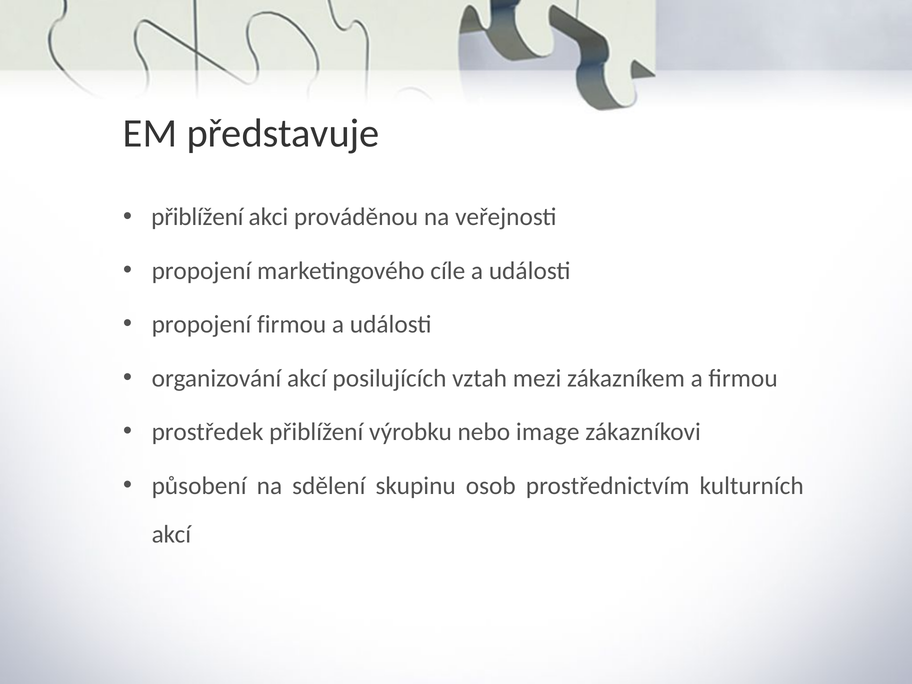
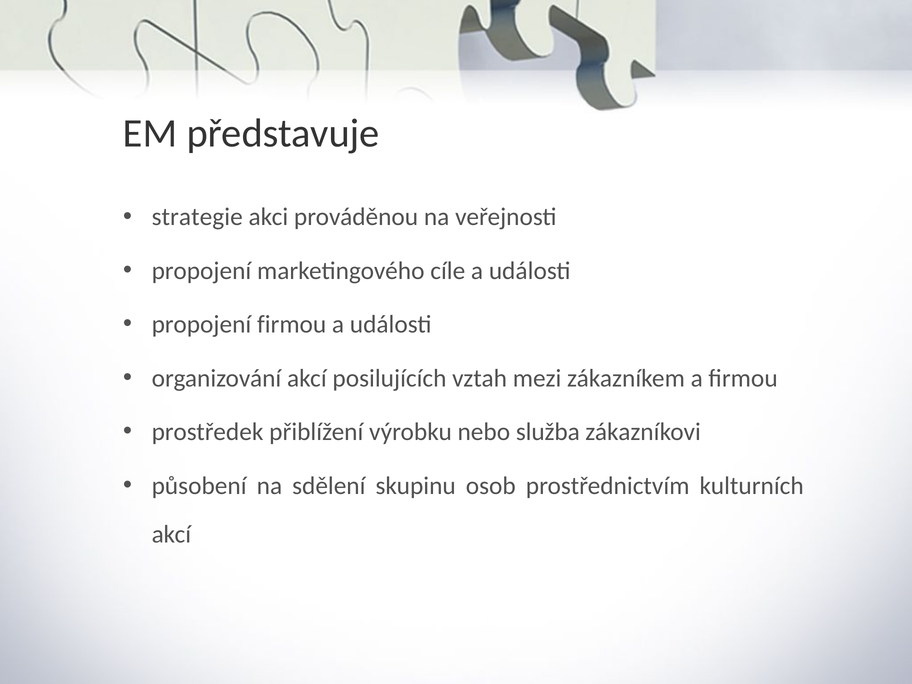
přiblížení at (197, 217): přiblížení -> strategie
image: image -> služba
